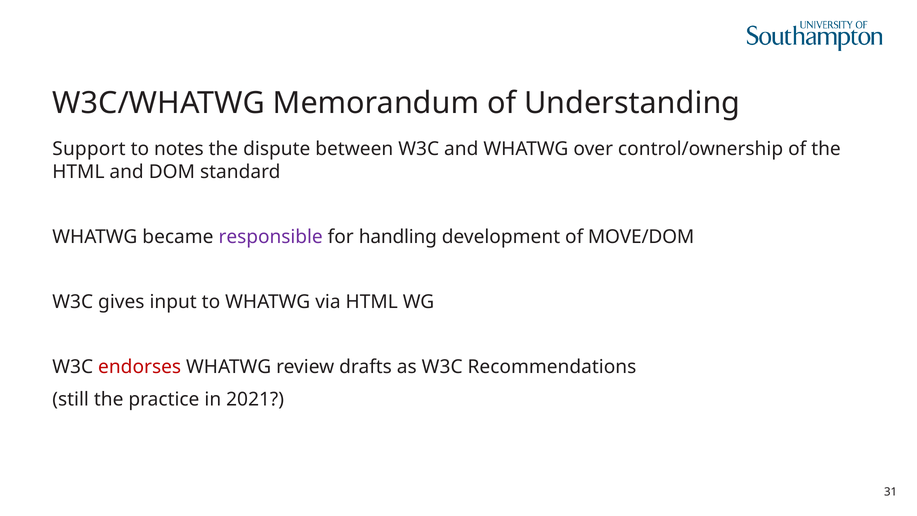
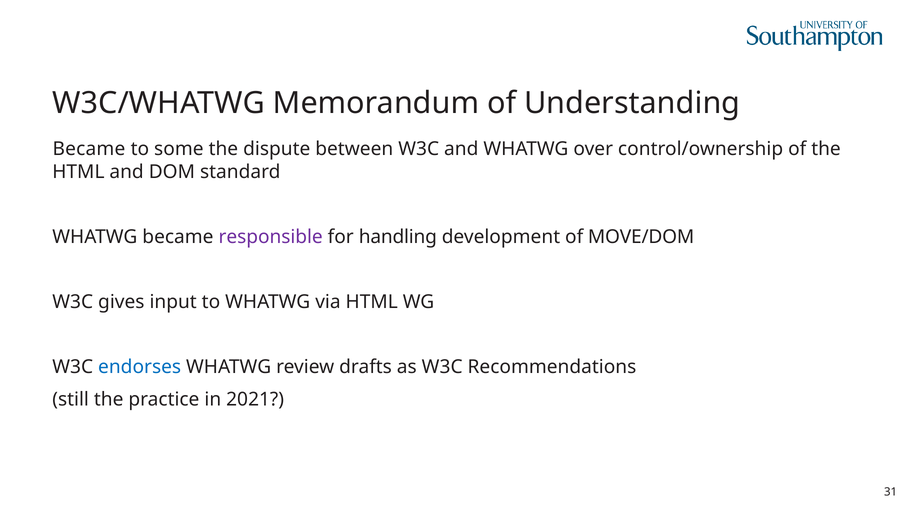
Support at (89, 149): Support -> Became
notes: notes -> some
endorses colour: red -> blue
